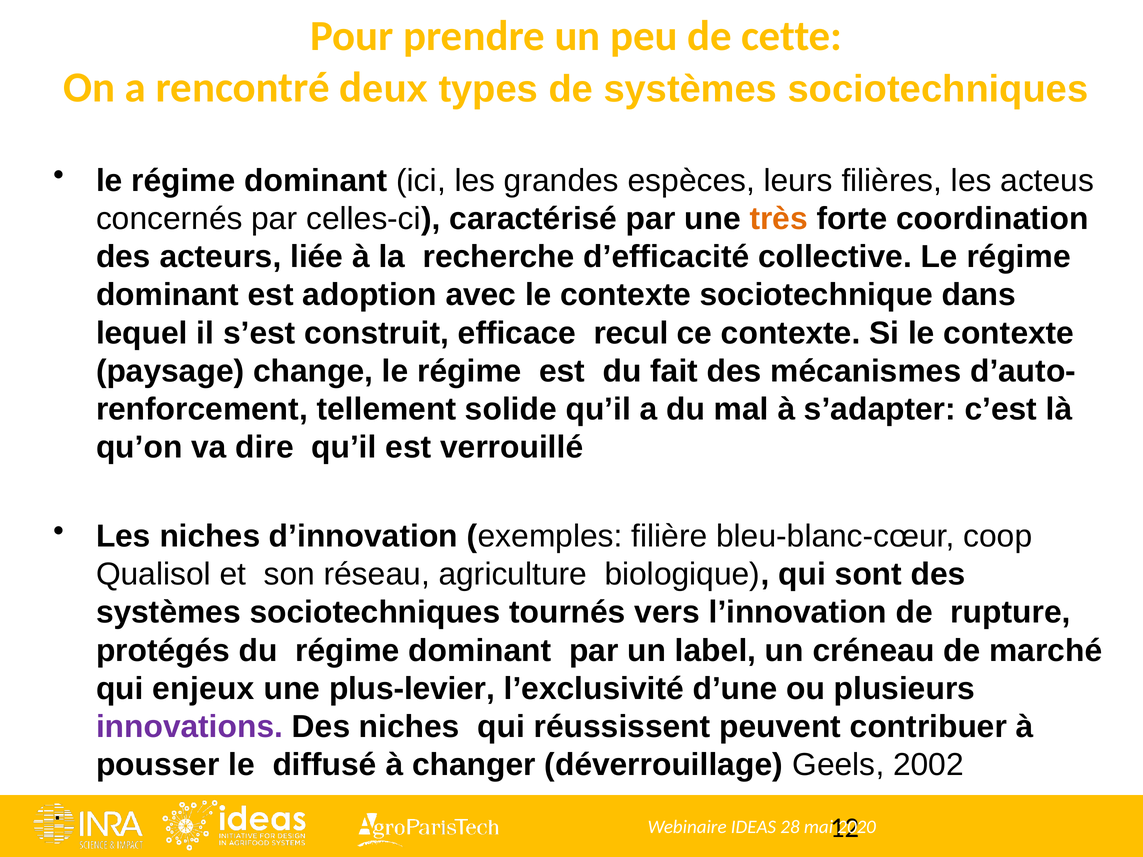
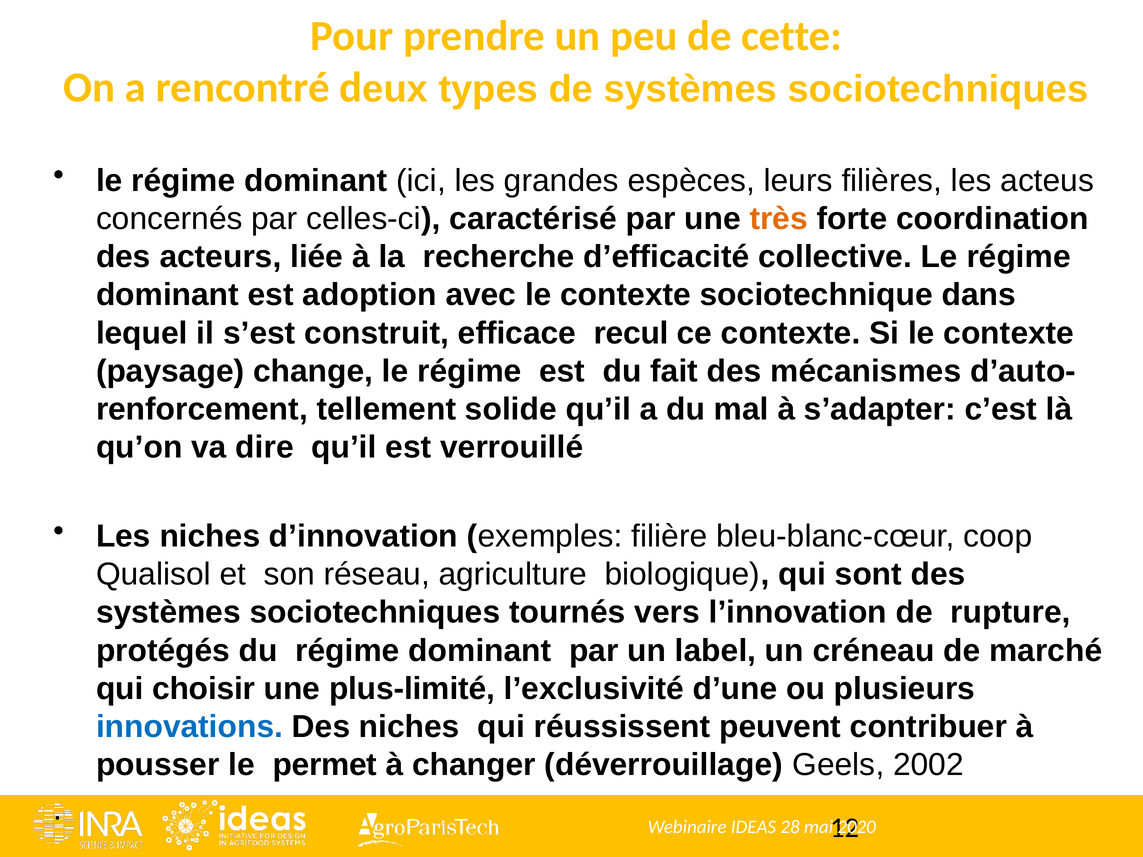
enjeux: enjeux -> choisir
plus-levier: plus-levier -> plus-limité
innovations colour: purple -> blue
diffusé: diffusé -> permet
